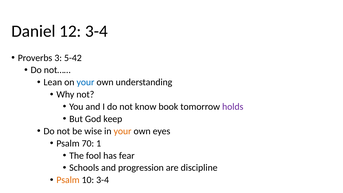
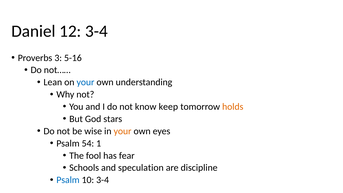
5-42: 5-42 -> 5-16
book: book -> keep
holds colour: purple -> orange
keep: keep -> stars
70: 70 -> 54
progression: progression -> speculation
Psalm at (68, 180) colour: orange -> blue
